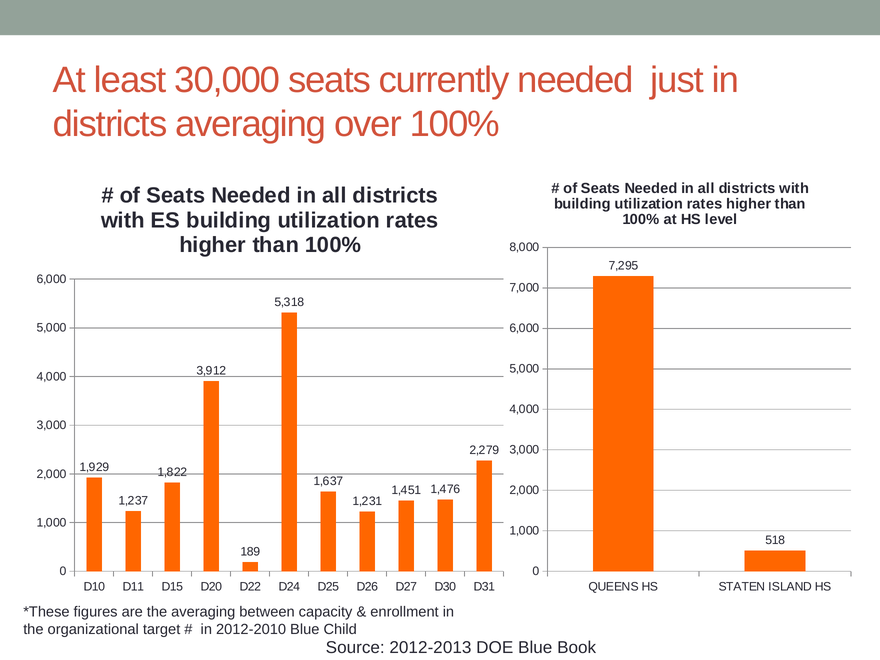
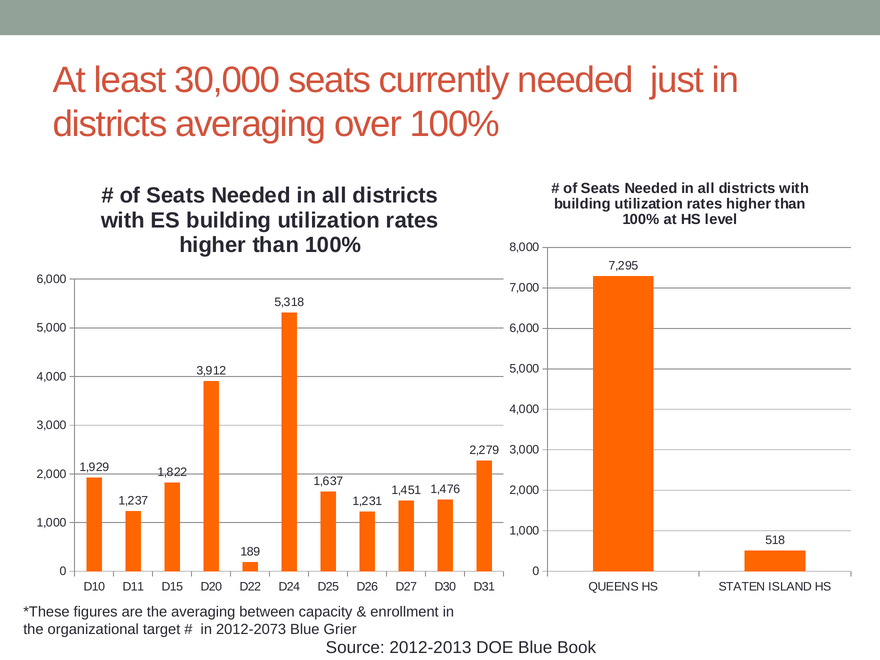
2012-2010: 2012-2010 -> 2012-2073
Child: Child -> Grier
